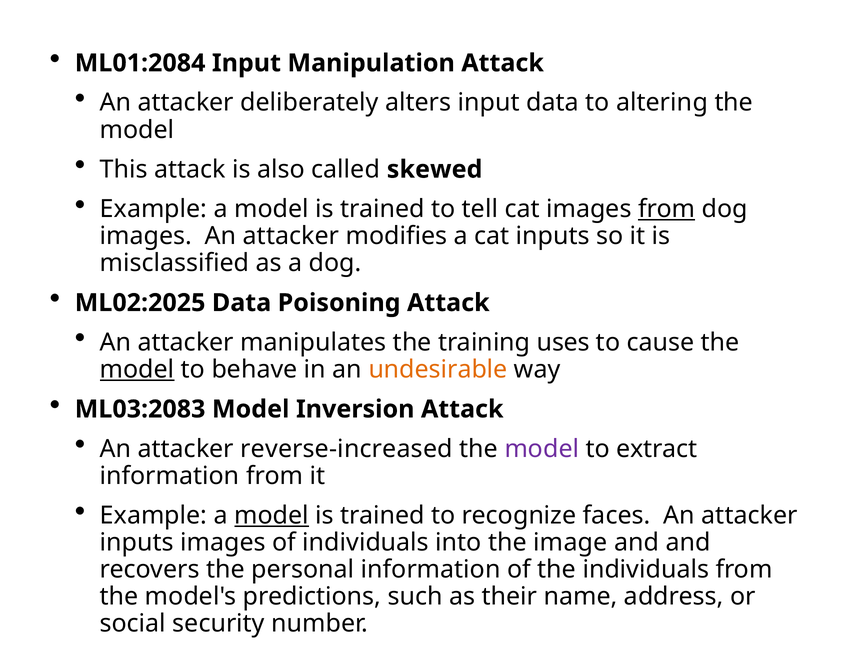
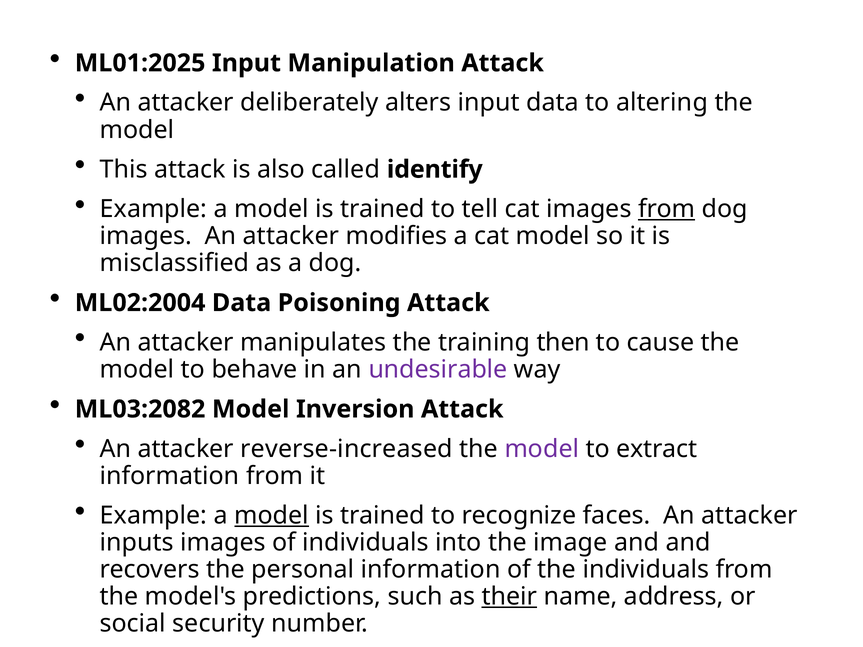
ML01:2084: ML01:2084 -> ML01:2025
skewed: skewed -> identify
cat inputs: inputs -> model
ML02:2025: ML02:2025 -> ML02:2004
uses: uses -> then
model at (137, 370) underline: present -> none
undesirable colour: orange -> purple
ML03:2083: ML03:2083 -> ML03:2082
their underline: none -> present
